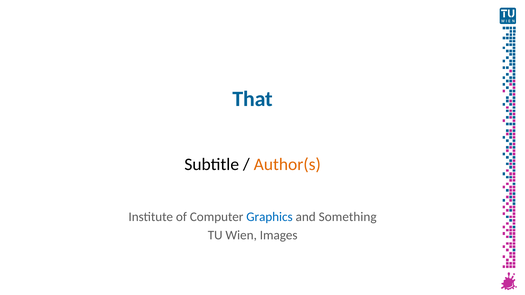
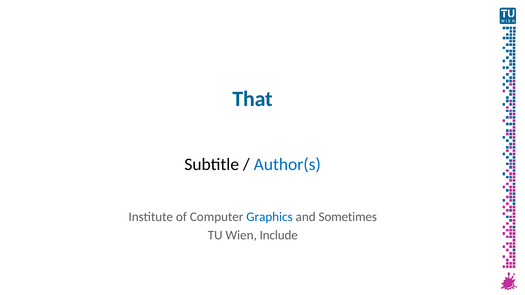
Author(s colour: orange -> blue
Something: Something -> Sometimes
Images: Images -> Include
